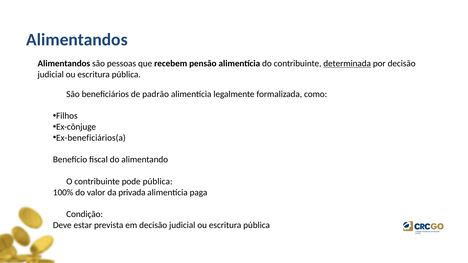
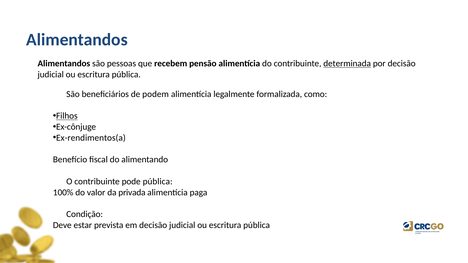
padrão: padrão -> podem
Filhos underline: none -> present
Ex-beneficiários(a: Ex-beneficiários(a -> Ex-rendimentos(a
